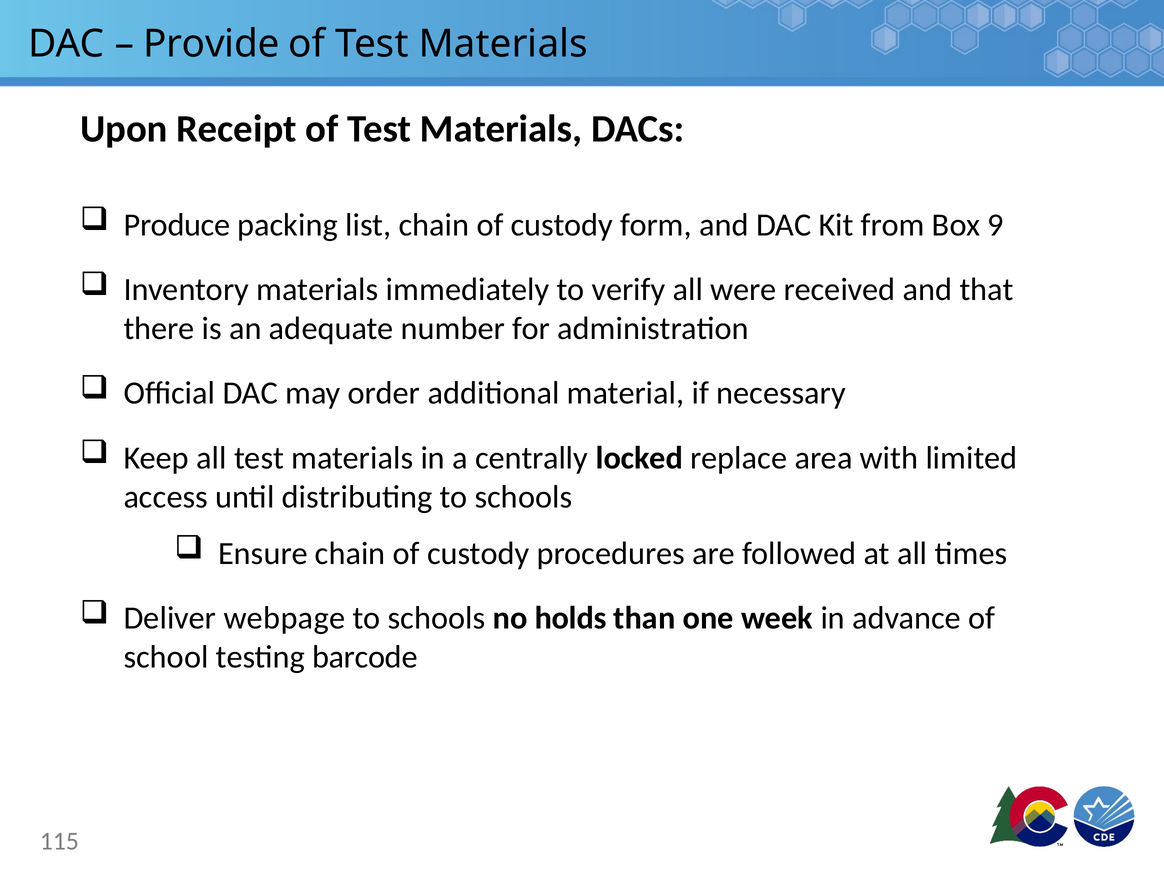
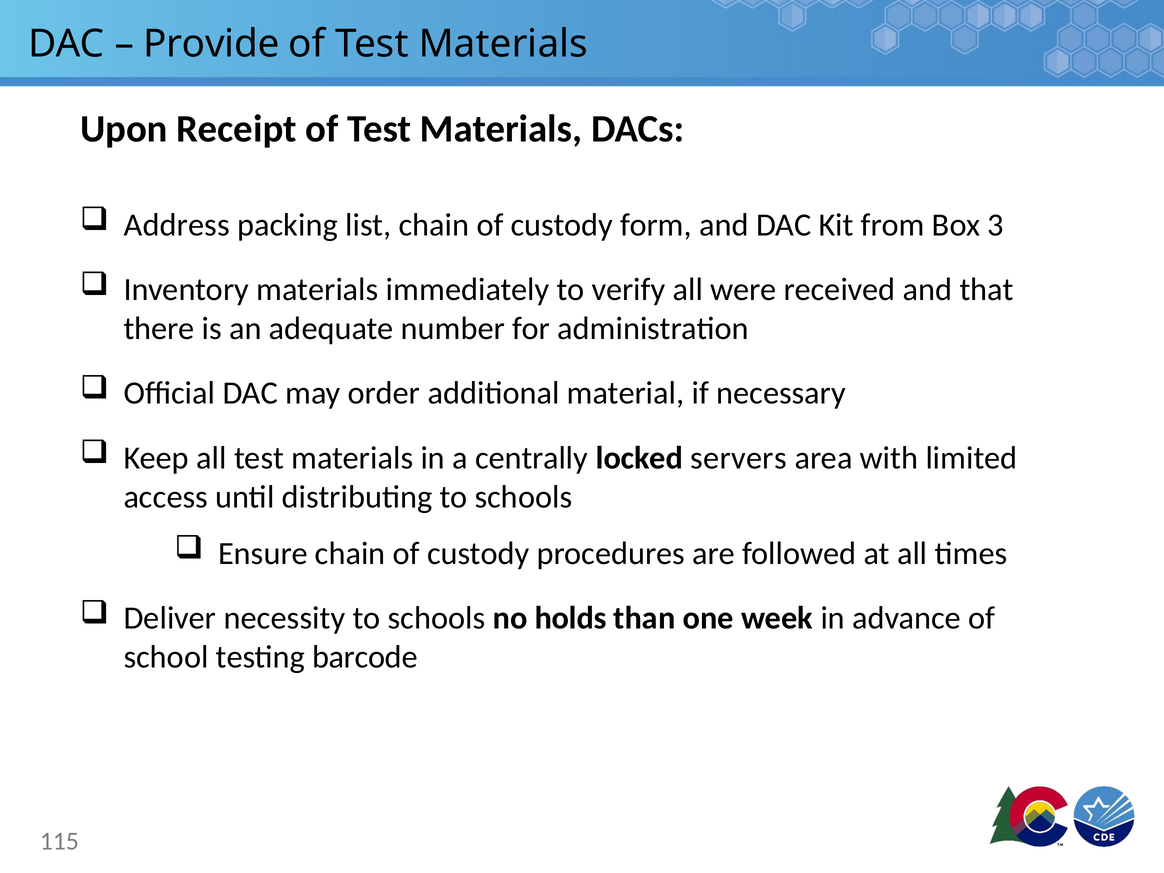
Produce: Produce -> Address
9: 9 -> 3
replace: replace -> servers
webpage: webpage -> necessity
